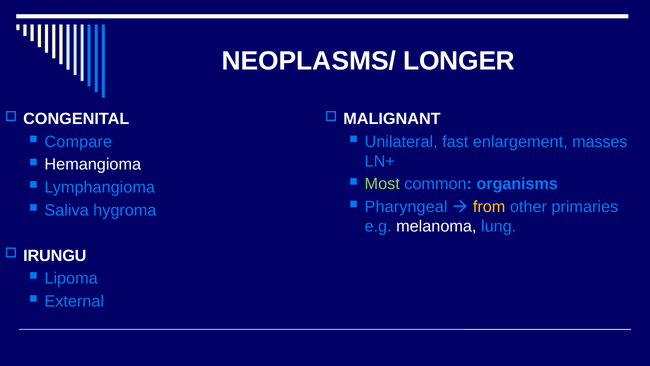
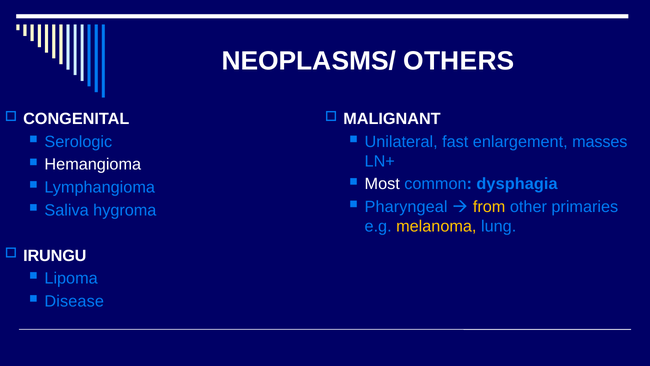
LONGER: LONGER -> OTHERS
Compare: Compare -> Serologic
Most colour: light green -> white
organisms: organisms -> dysphagia
melanoma colour: white -> yellow
External: External -> Disease
